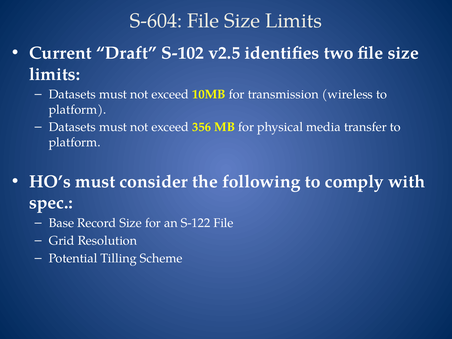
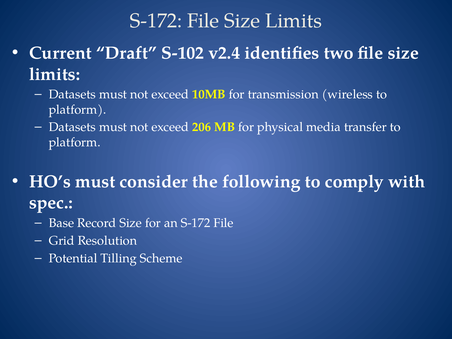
S-604 at (156, 21): S-604 -> S-172
v2.5: v2.5 -> v2.4
356: 356 -> 206
an S-122: S-122 -> S-172
